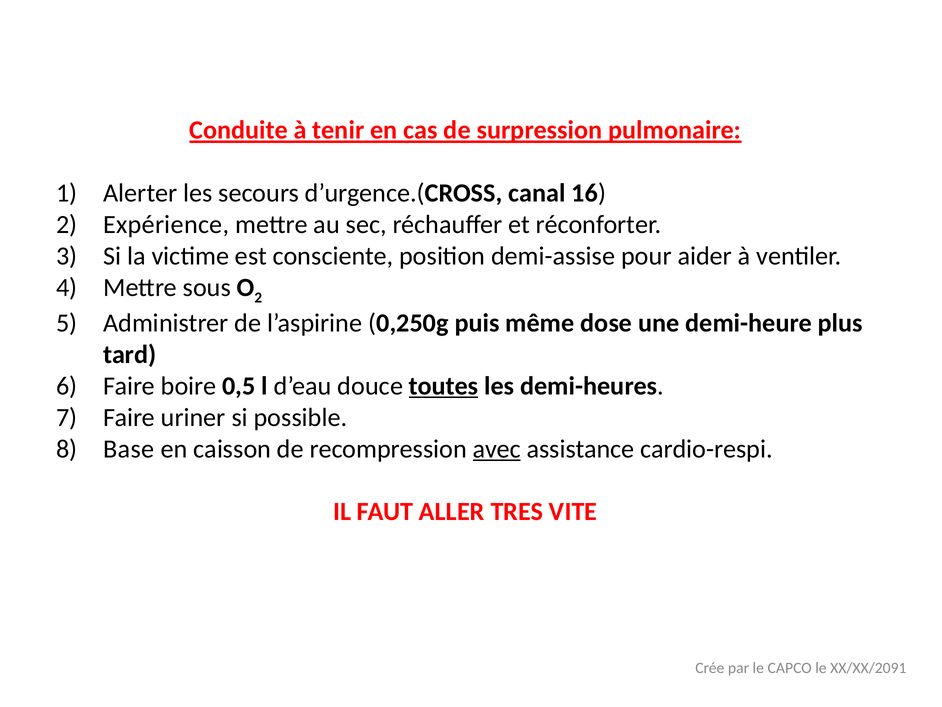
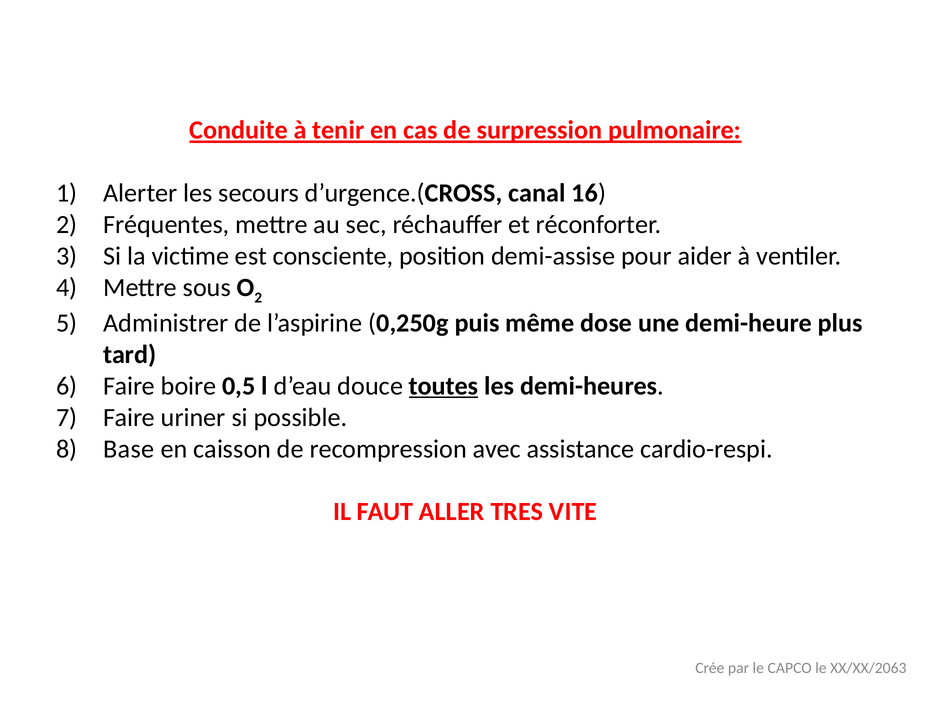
Expérience: Expérience -> Fréquentes
avec underline: present -> none
XX/XX/2091: XX/XX/2091 -> XX/XX/2063
